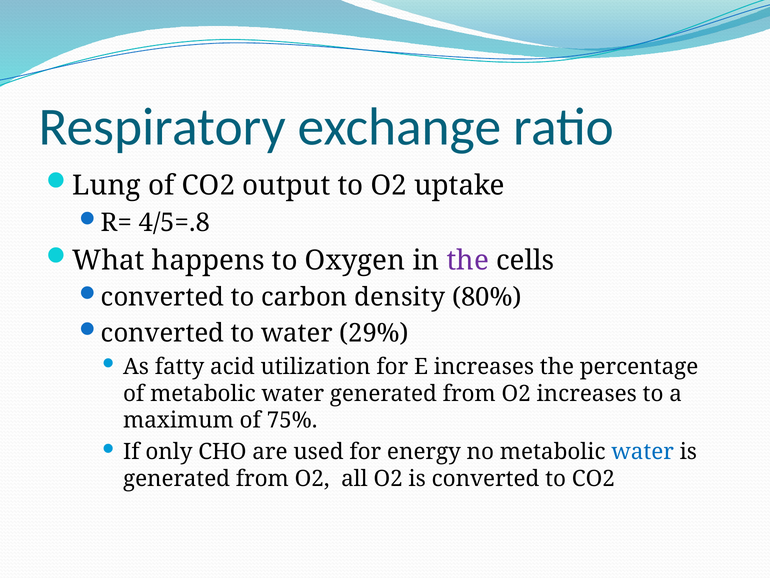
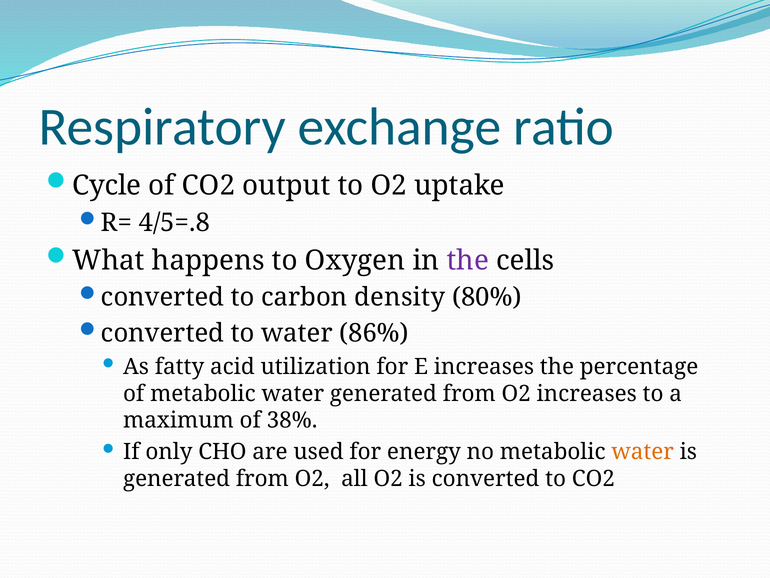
Lung: Lung -> Cycle
29%: 29% -> 86%
75%: 75% -> 38%
water at (643, 452) colour: blue -> orange
